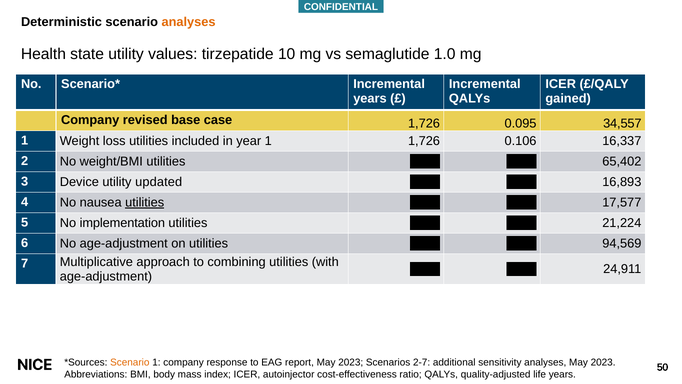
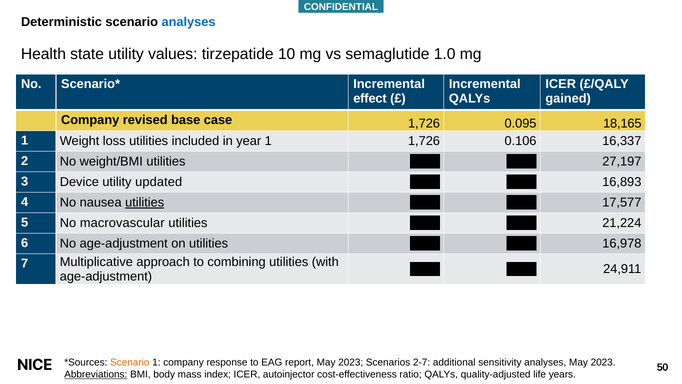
analyses at (189, 22) colour: orange -> blue
years at (370, 98): years -> effect
34,557: 34,557 -> 18,165
65,402: 65,402 -> 27,197
implementation: implementation -> macrovascular
94,569: 94,569 -> 16,978
Abbreviations underline: none -> present
